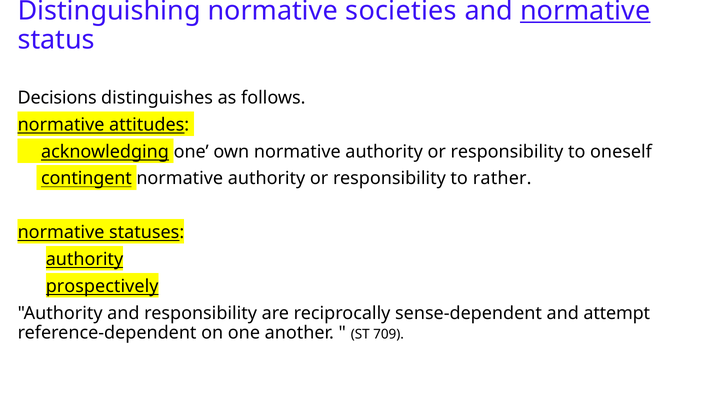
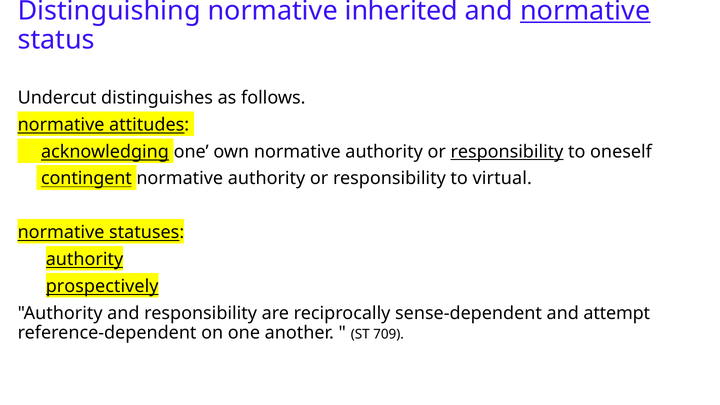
societies: societies -> inherited
Decisions: Decisions -> Undercut
responsibility at (507, 152) underline: none -> present
rather: rather -> virtual
